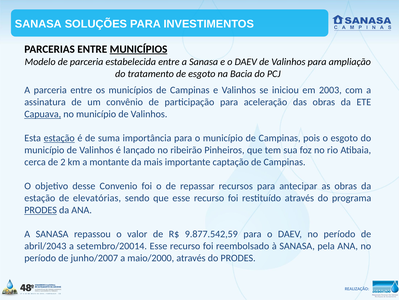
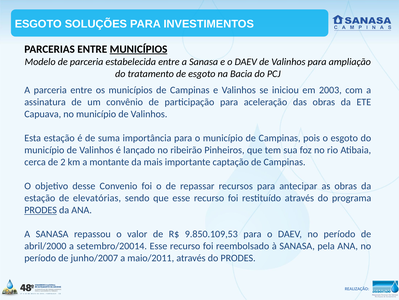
SANASA at (38, 24): SANASA -> ESGOTO
Capuava underline: present -> none
estação at (59, 138) underline: present -> none
9.877.542,59: 9.877.542,59 -> 9.850.109,53
abril/2043: abril/2043 -> abril/2000
maio/2000: maio/2000 -> maio/2011
